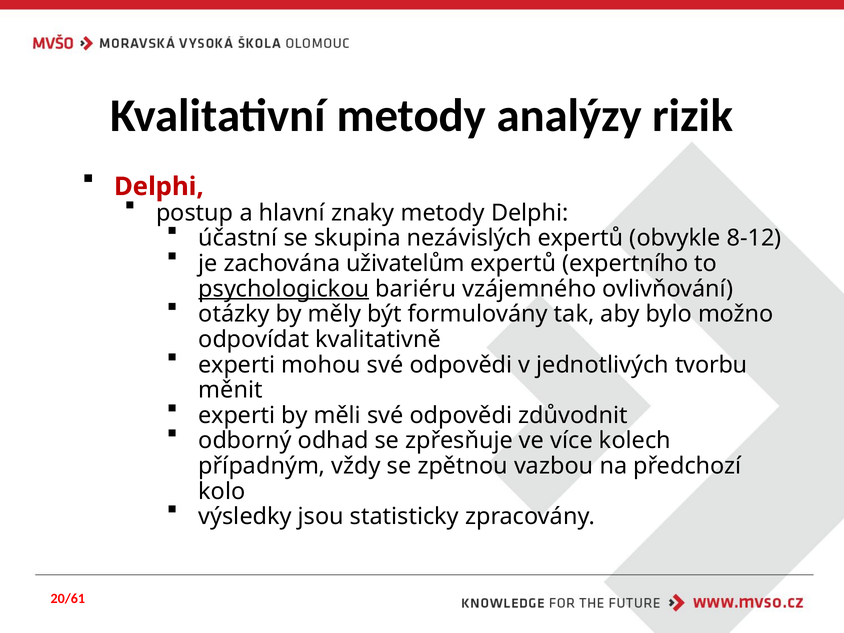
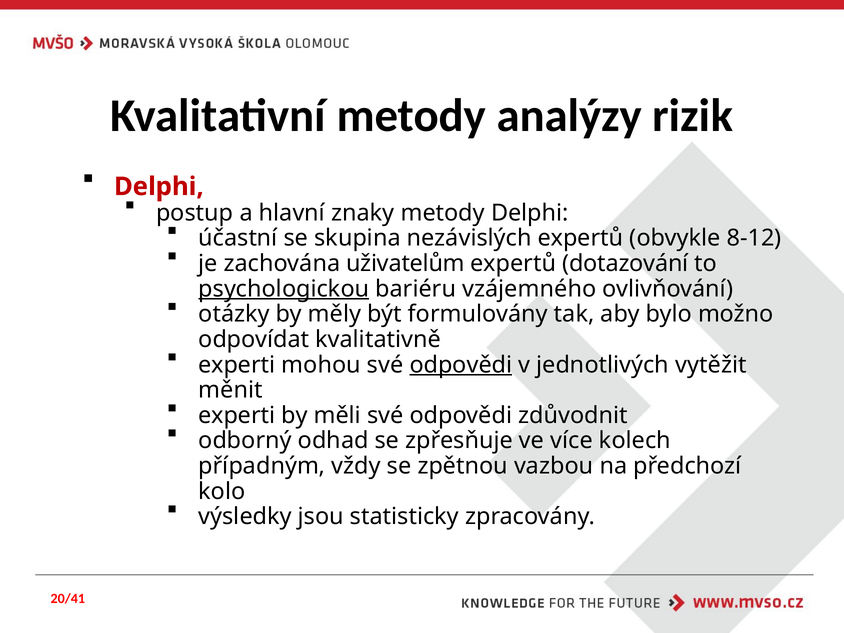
expertního: expertního -> dotazování
odpovědi at (461, 365) underline: none -> present
tvorbu: tvorbu -> vytěžit
20/61: 20/61 -> 20/41
